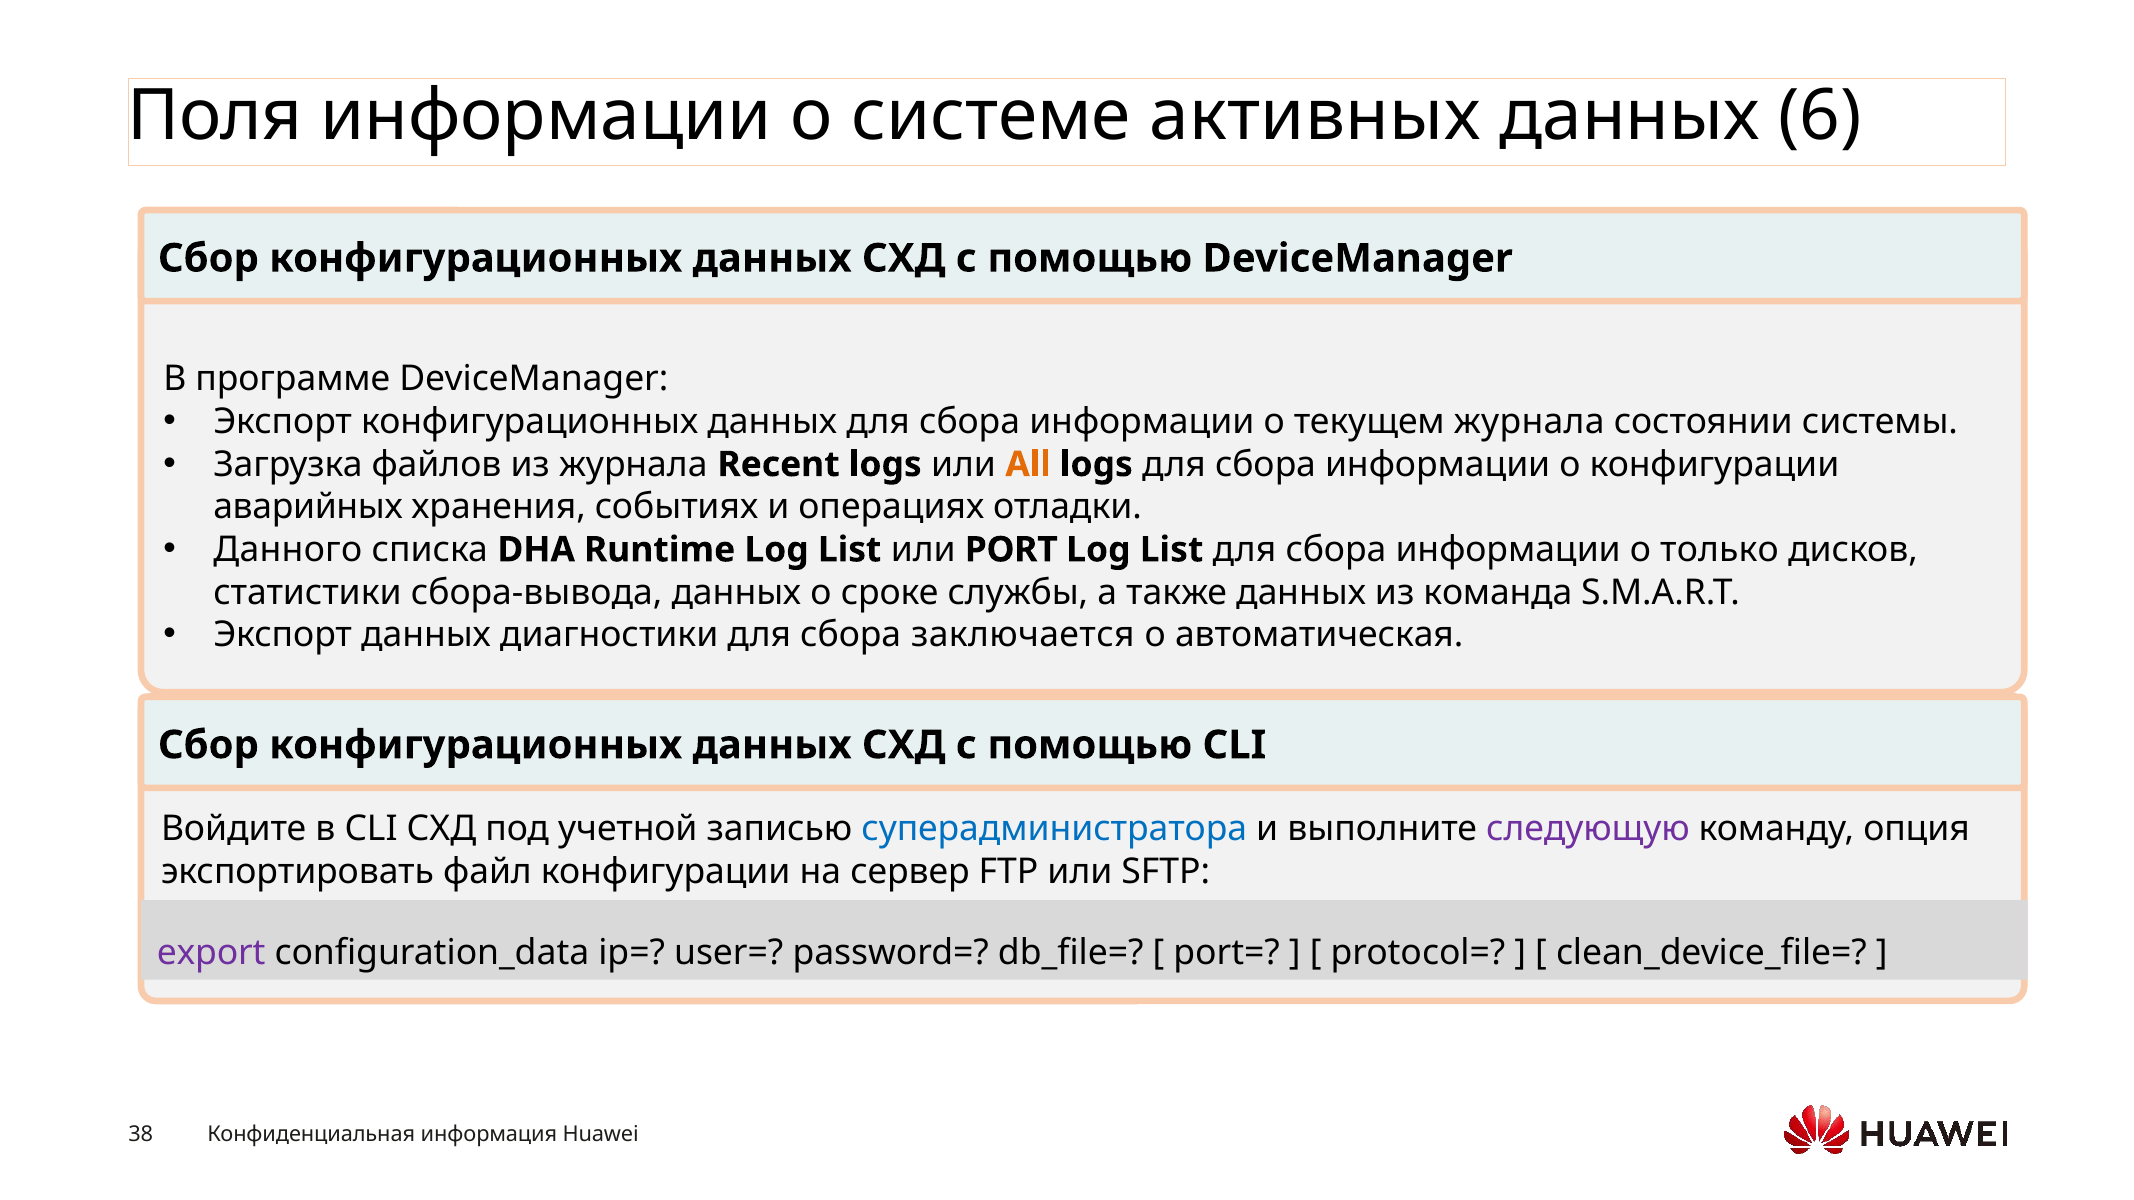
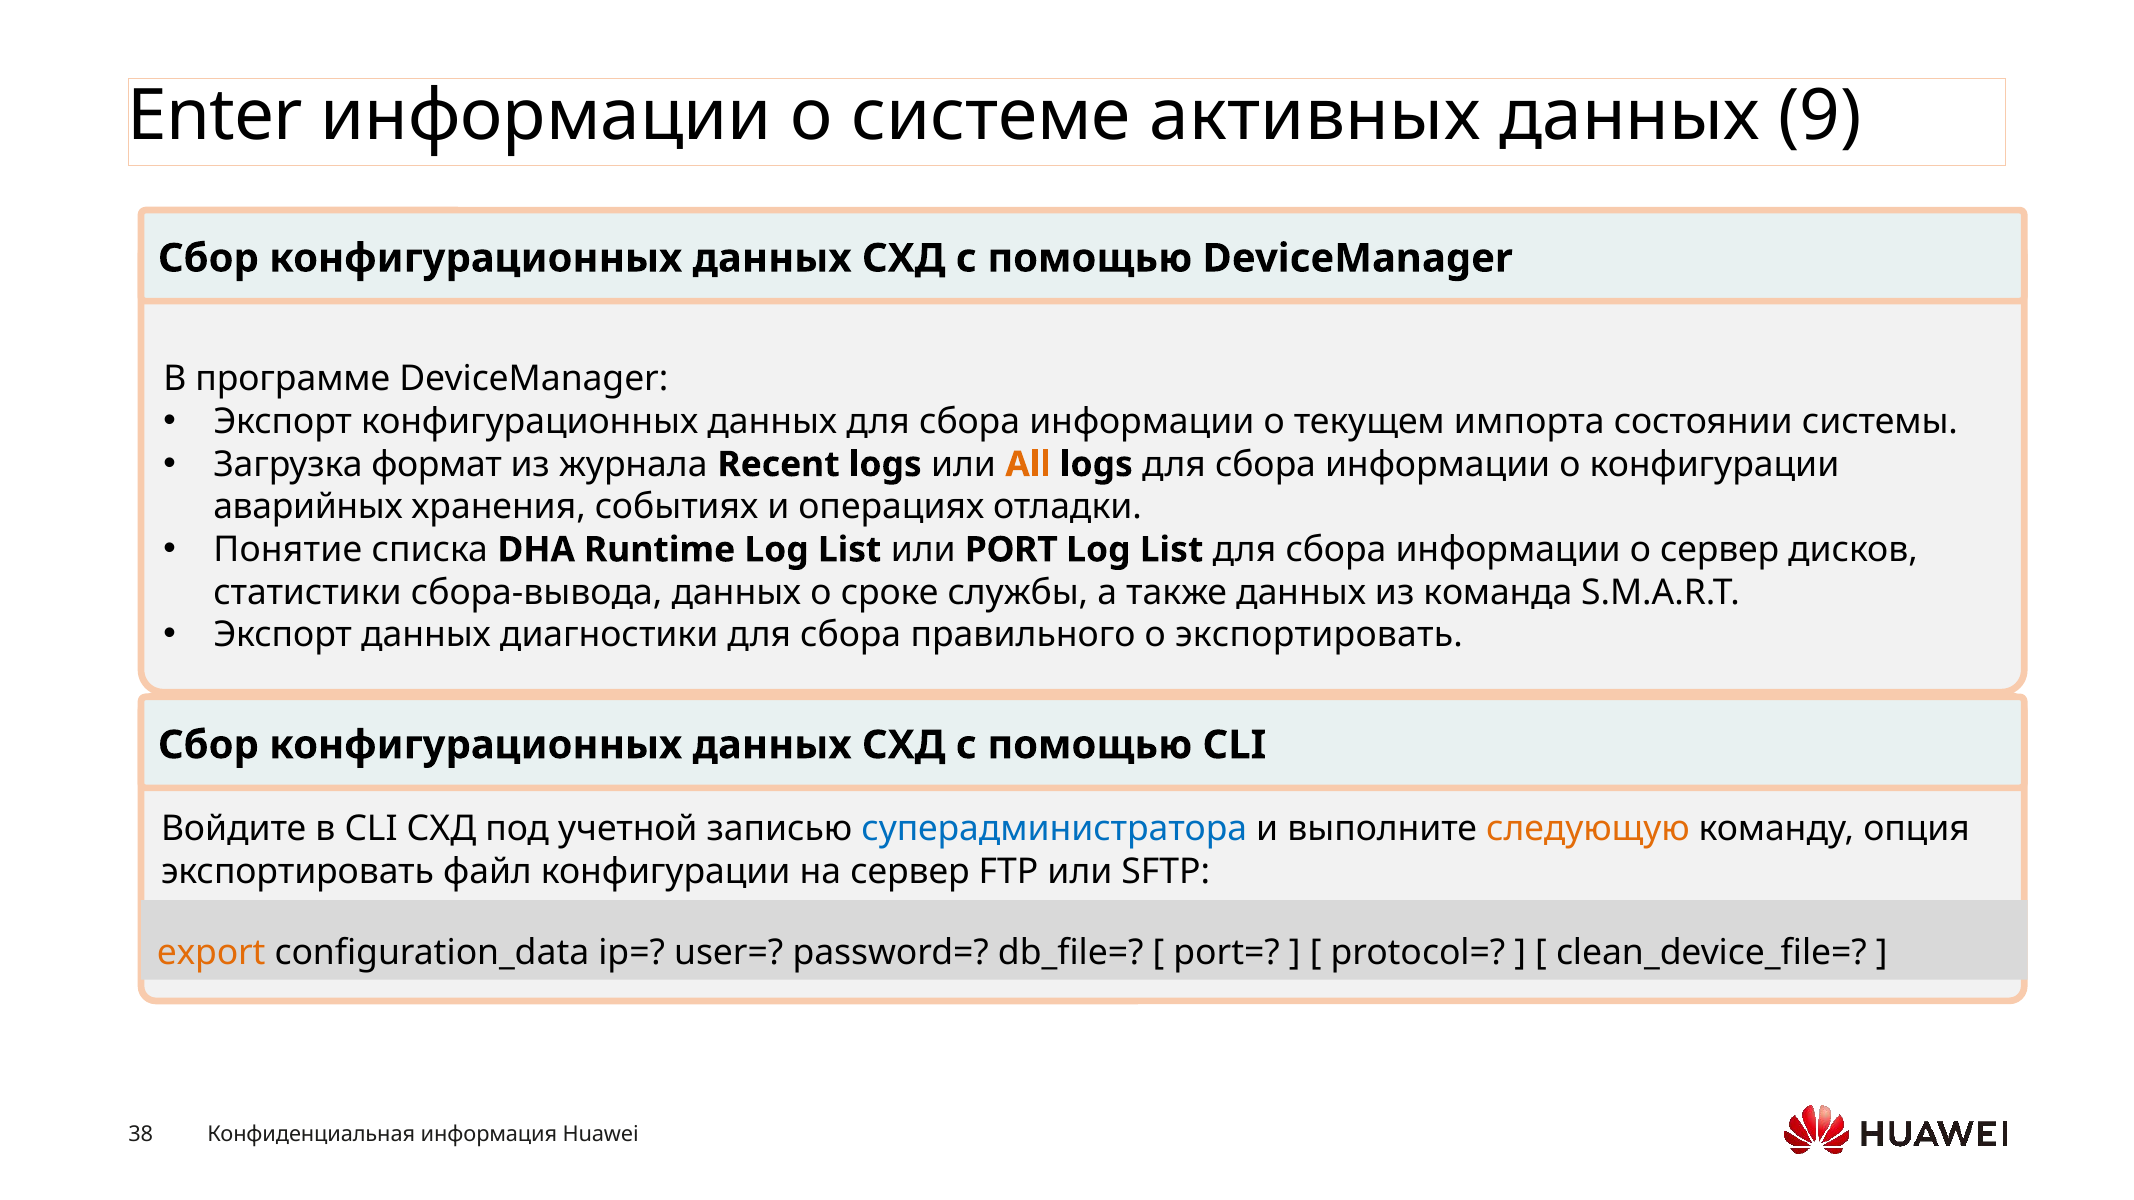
Поля: Поля -> Enter
6: 6 -> 9
текущем журнала: журнала -> импорта
файлов: файлов -> формат
Данного: Данного -> Понятие
о только: только -> сервер
заключается: заключается -> правильного
о автоматическая: автоматическая -> экспортировать
следующую colour: purple -> orange
export colour: purple -> orange
